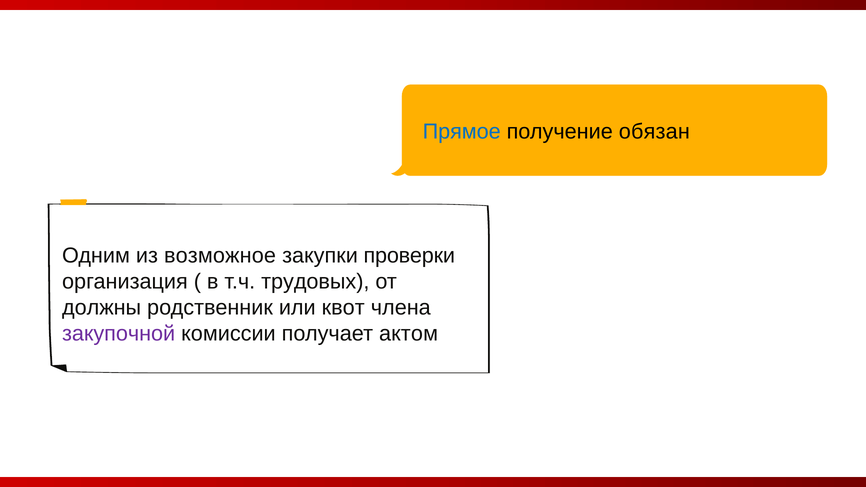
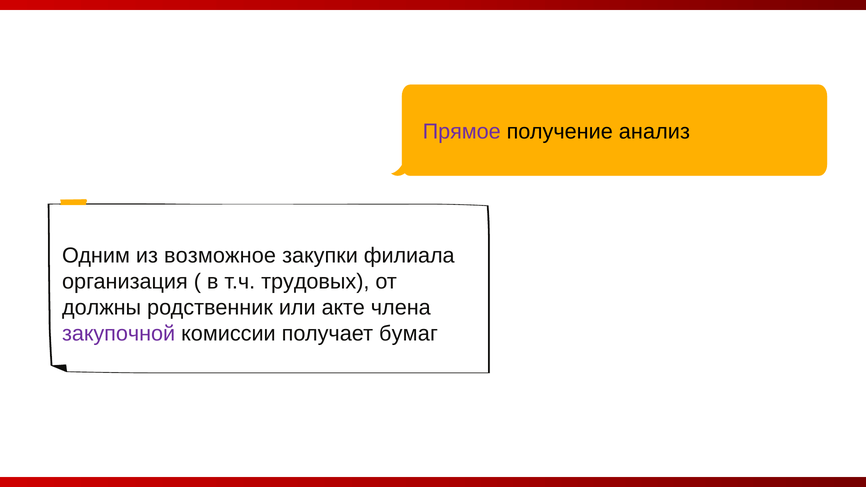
Прямое colour: blue -> purple
обязан: обязан -> анализ
проверки: проверки -> филиала
квот: квот -> акте
актом: актом -> бумаг
